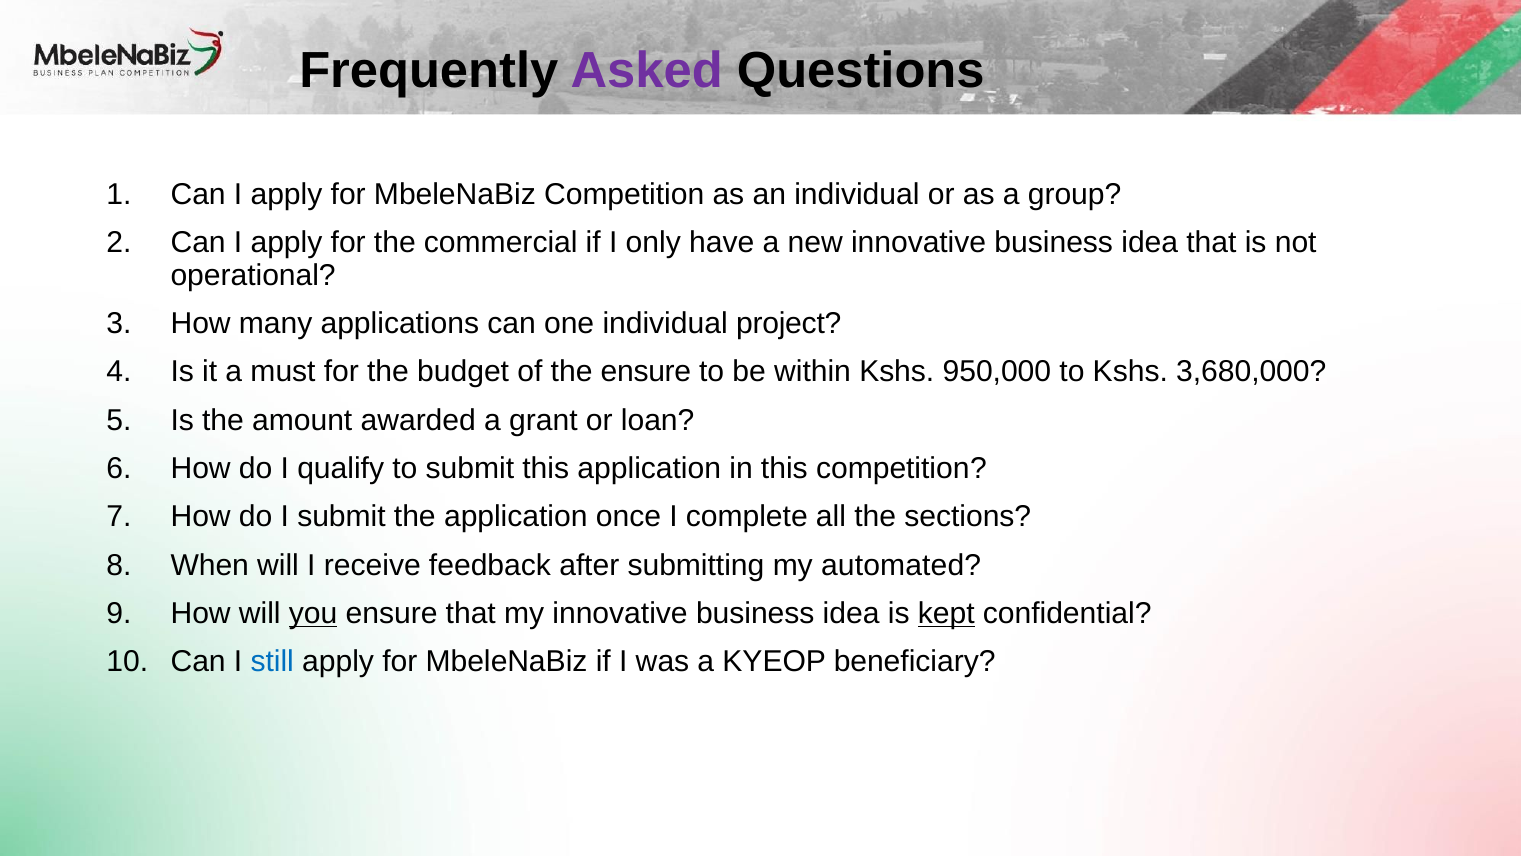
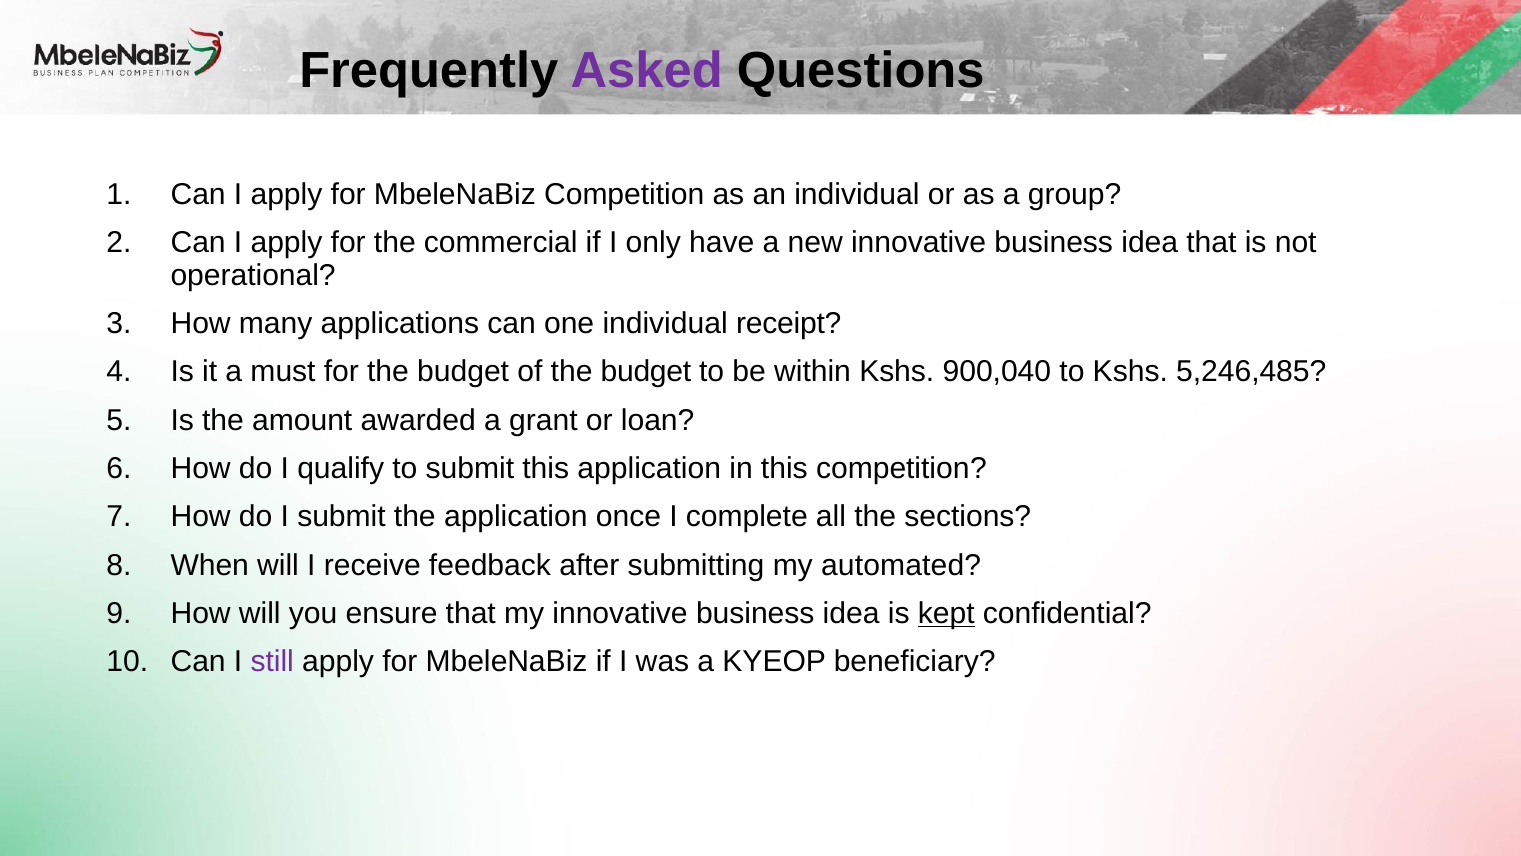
project: project -> receipt
of the ensure: ensure -> budget
950,000: 950,000 -> 900,040
3,680,000: 3,680,000 -> 5,246,485
you underline: present -> none
still colour: blue -> purple
